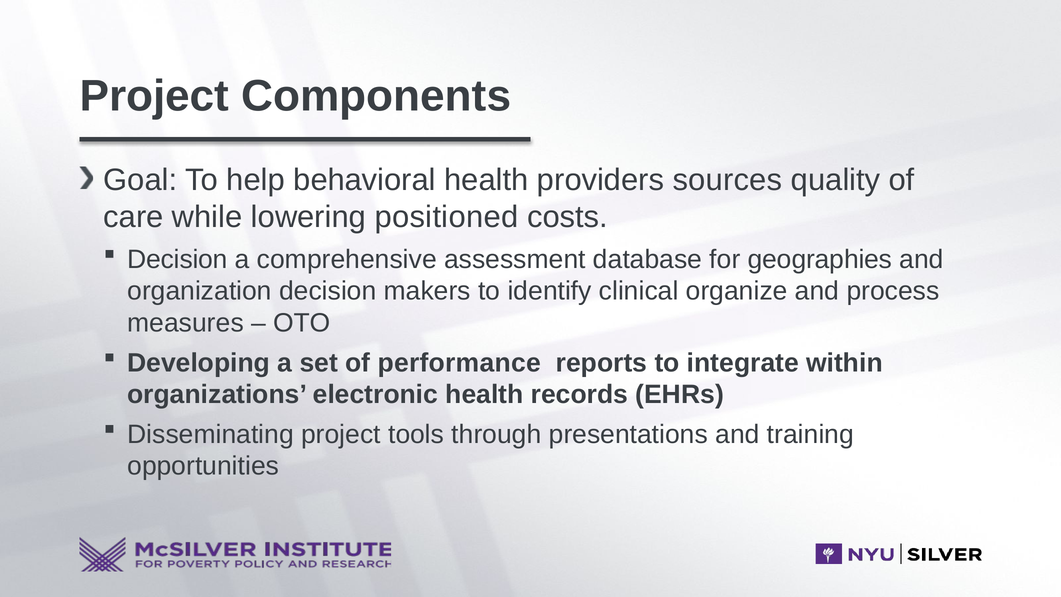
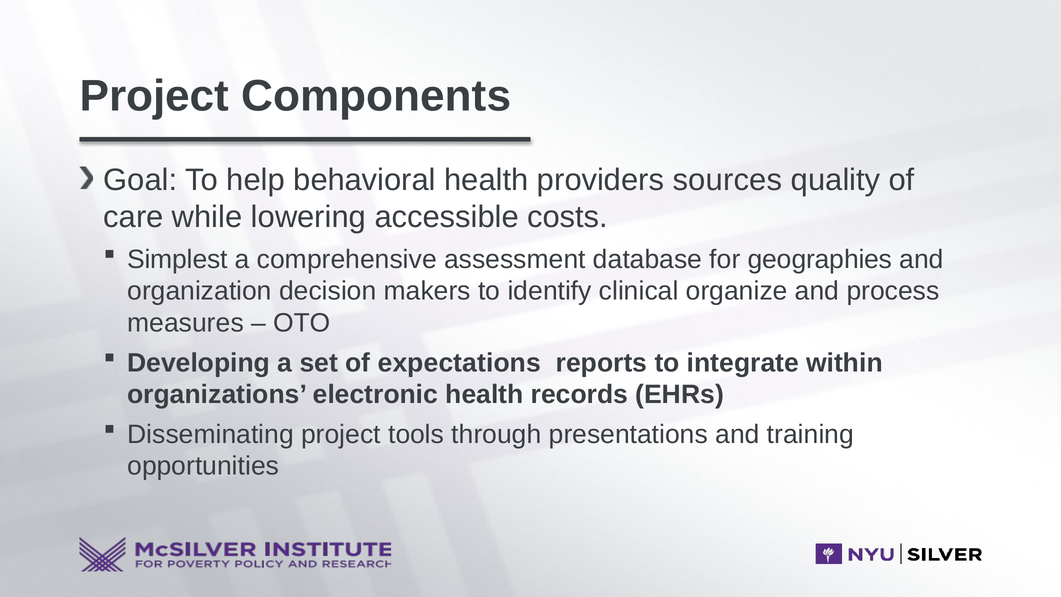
positioned: positioned -> accessible
Decision at (177, 259): Decision -> Simplest
performance: performance -> expectations
